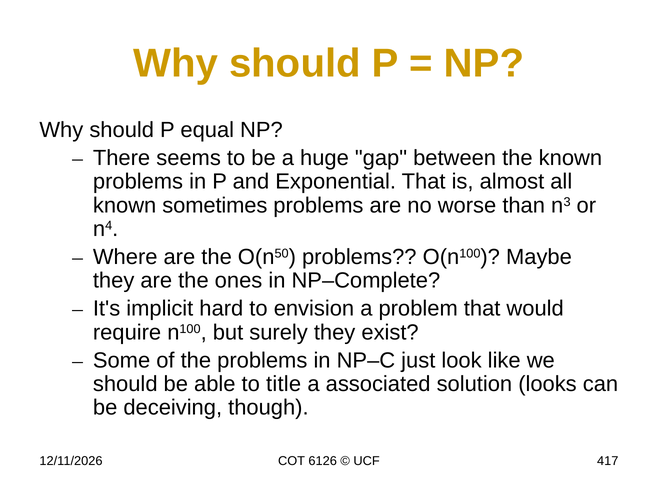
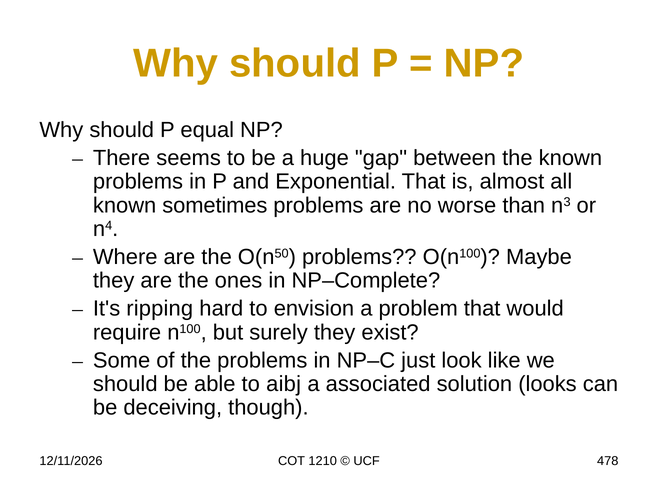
implicit: implicit -> ripping
title: title -> aibj
6126: 6126 -> 1210
417: 417 -> 478
